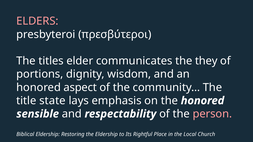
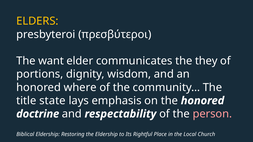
ELDERS colour: pink -> yellow
titles: titles -> want
aspect: aspect -> where
sensible: sensible -> doctrine
